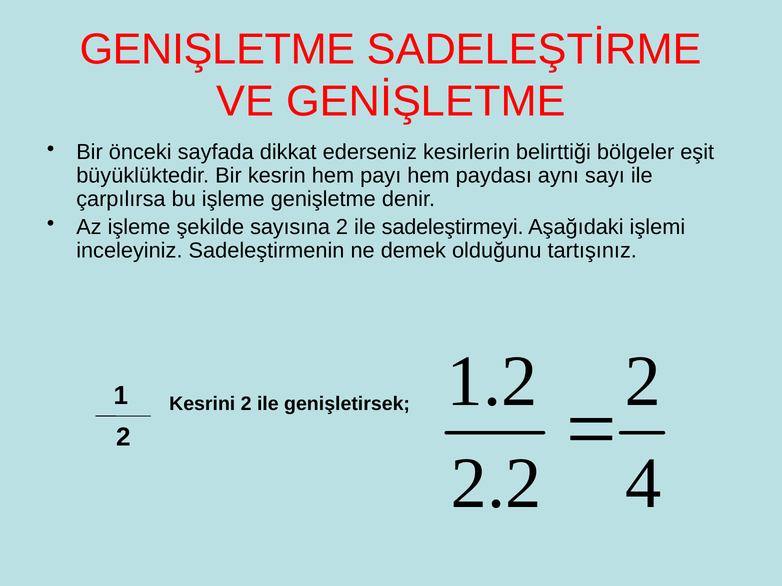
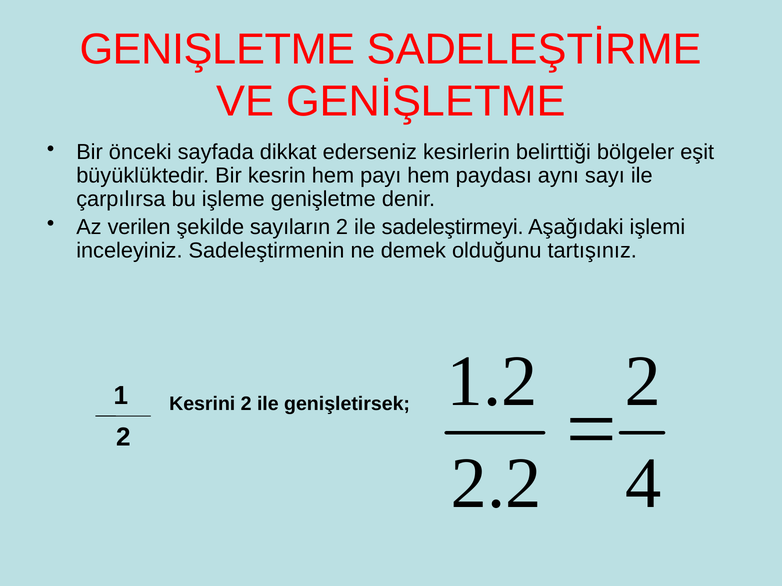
Az işleme: işleme -> verilen
sayısına: sayısına -> sayıların
